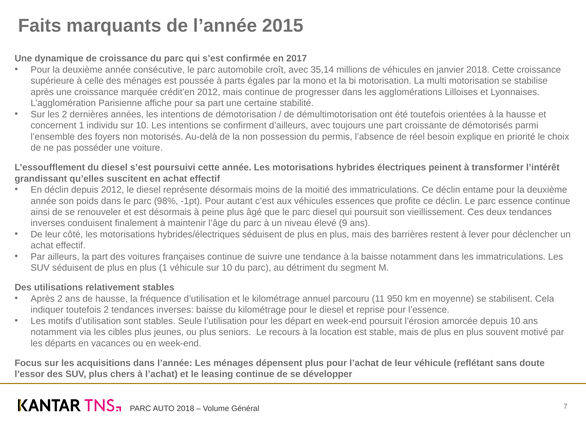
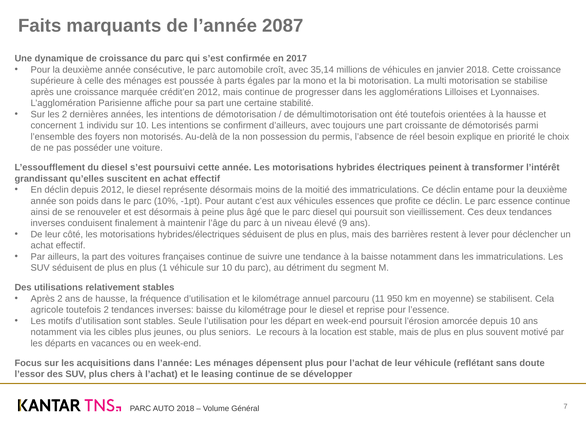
2015: 2015 -> 2087
98%: 98% -> 10%
indiquer: indiquer -> agricole
